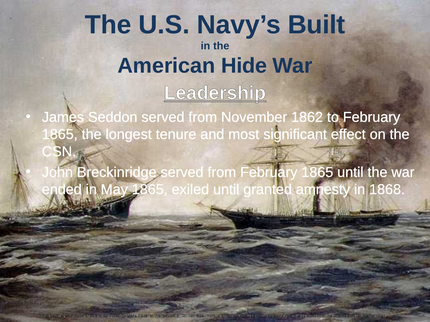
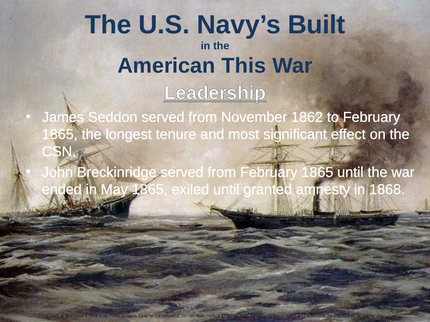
American Hide: Hide -> This
